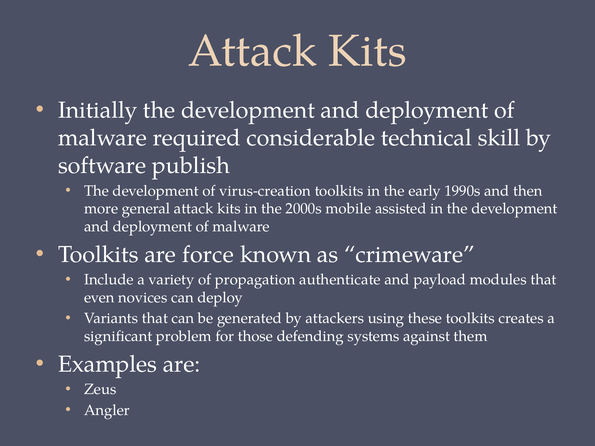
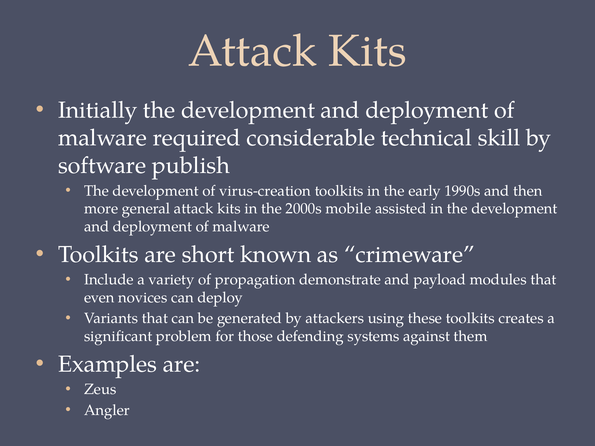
force: force -> short
authenticate: authenticate -> demonstrate
